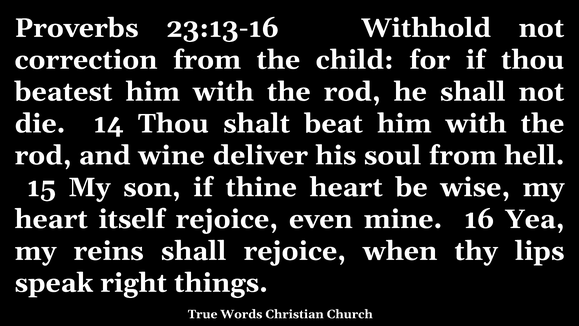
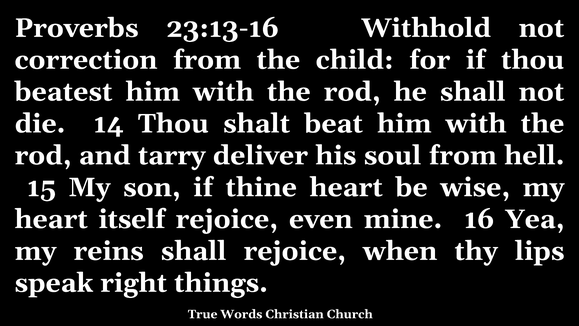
wine: wine -> tarry
